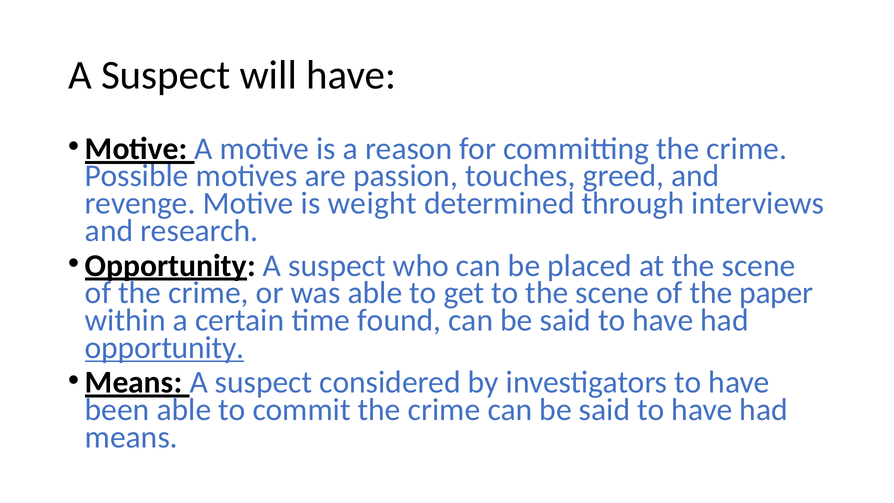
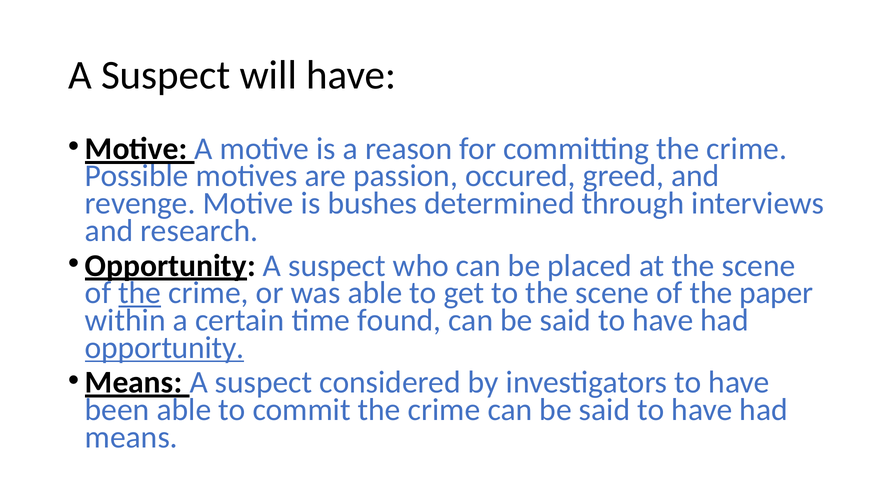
touches: touches -> occured
weight: weight -> bushes
the at (140, 293) underline: none -> present
